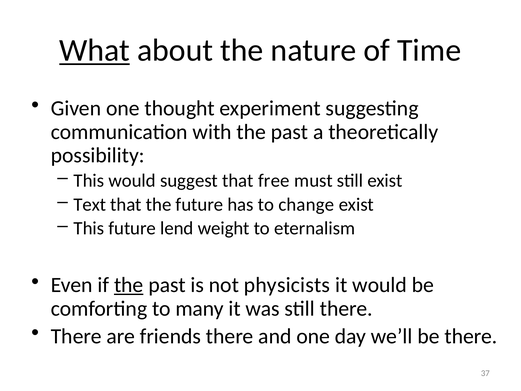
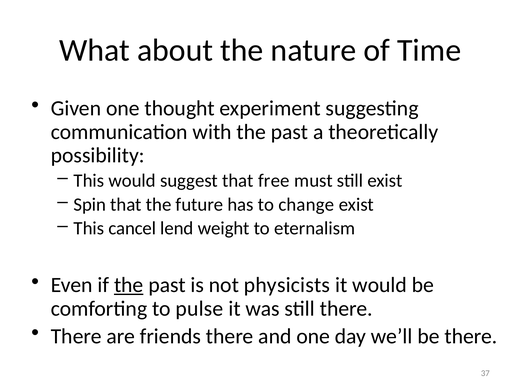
What underline: present -> none
Text: Text -> Spin
This future: future -> cancel
many: many -> pulse
